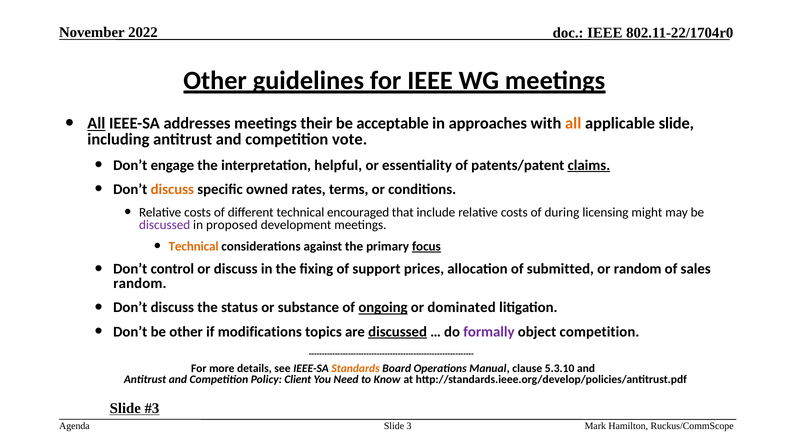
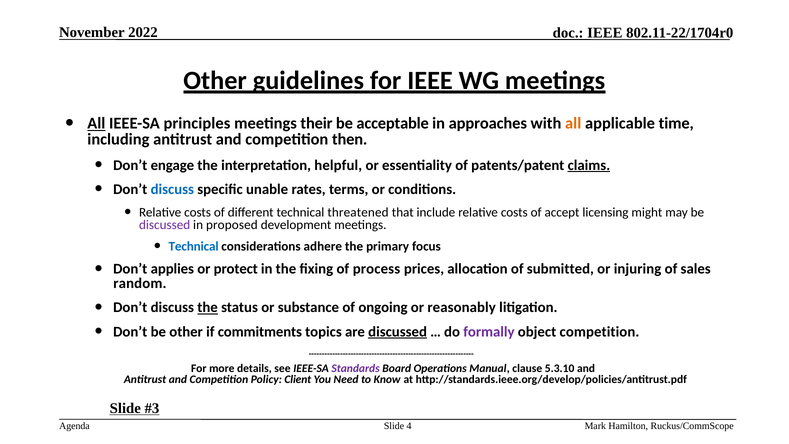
addresses: addresses -> principles
applicable slide: slide -> time
vote: vote -> then
discuss at (172, 189) colour: orange -> blue
owned: owned -> unable
encouraged: encouraged -> threatened
during: during -> accept
Technical at (194, 246) colour: orange -> blue
against: against -> adhere
focus underline: present -> none
control: control -> applies
or discuss: discuss -> protect
support: support -> process
or random: random -> injuring
the at (208, 307) underline: none -> present
ongoing underline: present -> none
dominated: dominated -> reasonably
modifications: modifications -> commitments
Standards colour: orange -> purple
3: 3 -> 4
